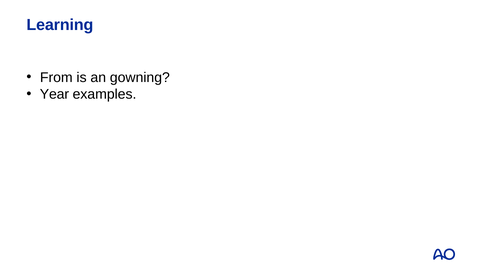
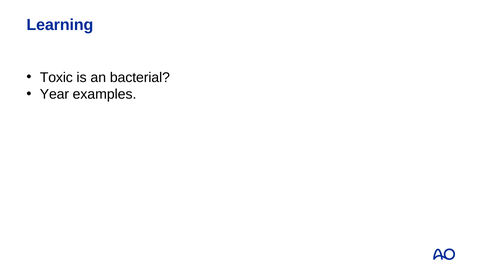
From: From -> Toxic
gowning: gowning -> bacterial
